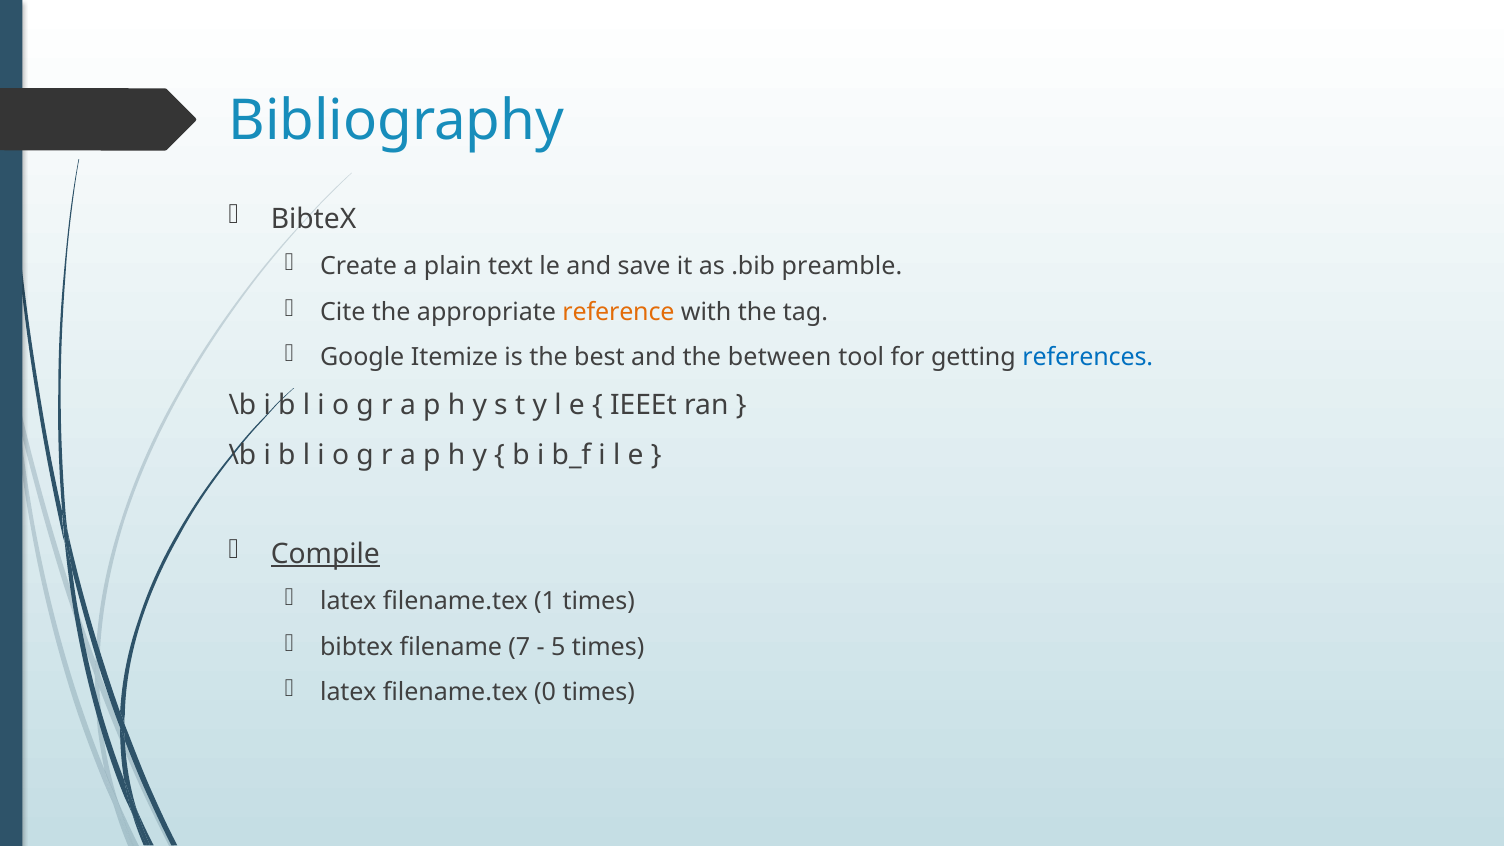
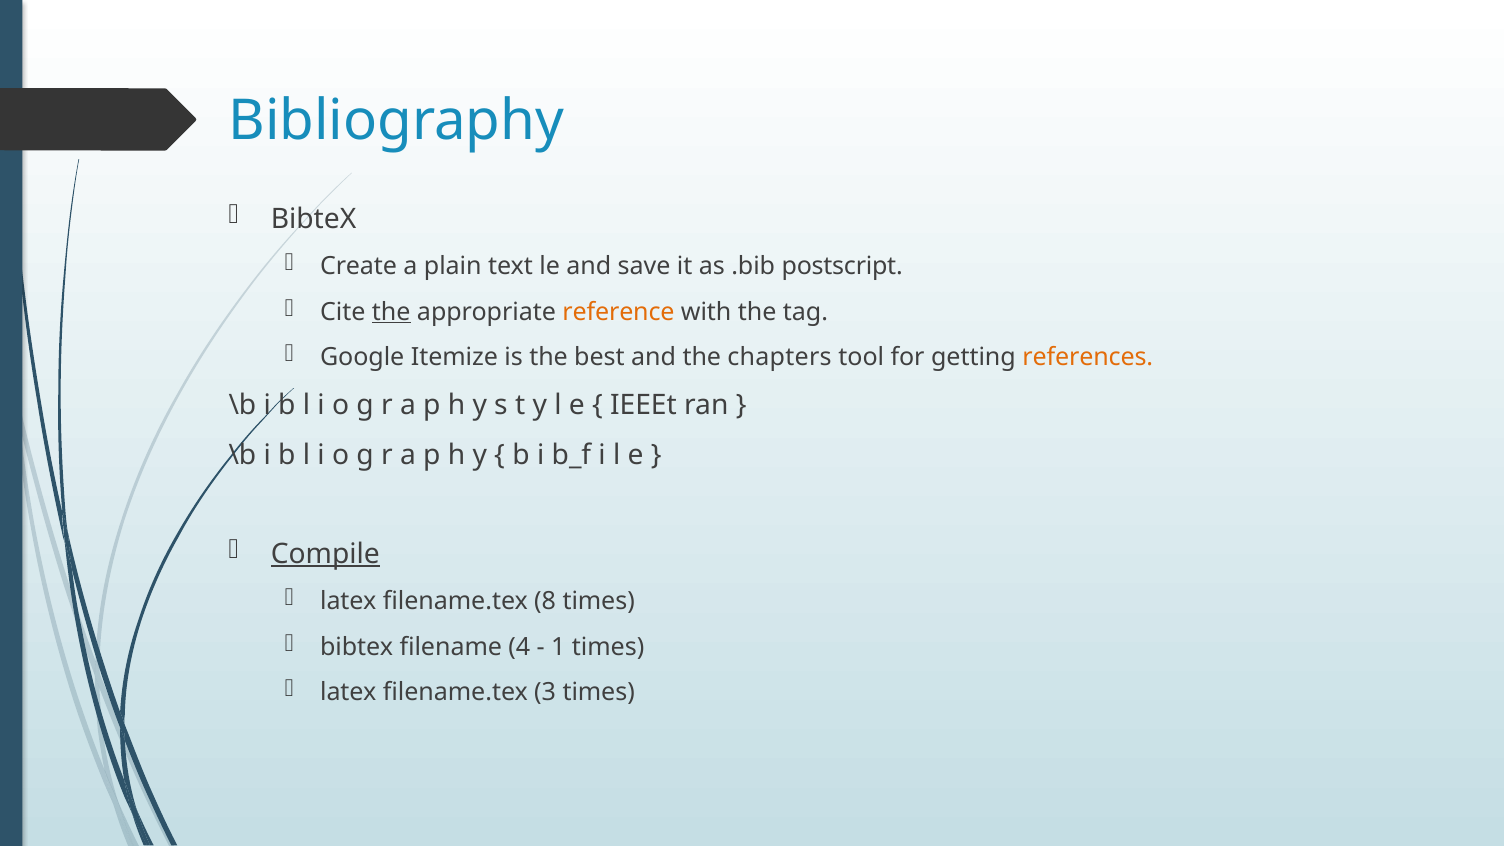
preamble: preamble -> postscript
the at (391, 312) underline: none -> present
between: between -> chapters
references colour: blue -> orange
1: 1 -> 8
7: 7 -> 4
5: 5 -> 1
0: 0 -> 3
